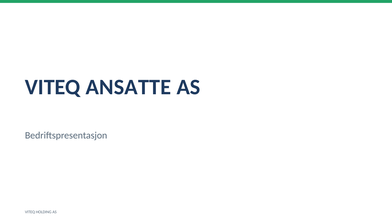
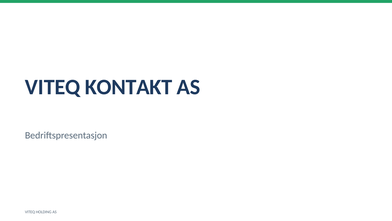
ANSATTE: ANSATTE -> KONTAKT
